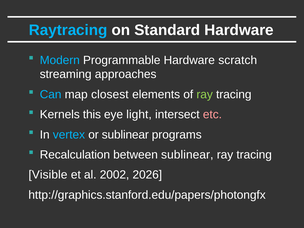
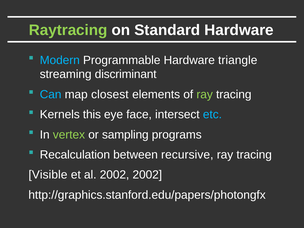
Raytracing colour: light blue -> light green
scratch: scratch -> triangle
approaches: approaches -> discriminant
light: light -> face
etc colour: pink -> light blue
vertex colour: light blue -> light green
or sublinear: sublinear -> sampling
between sublinear: sublinear -> recursive
2002 2026: 2026 -> 2002
